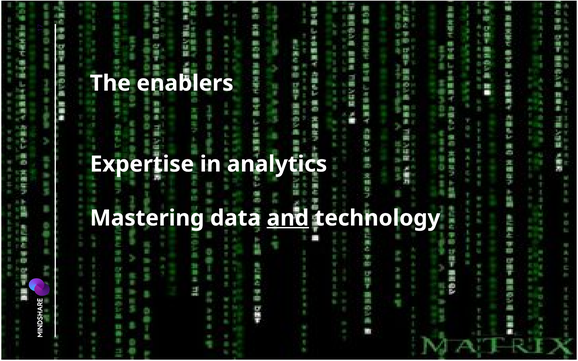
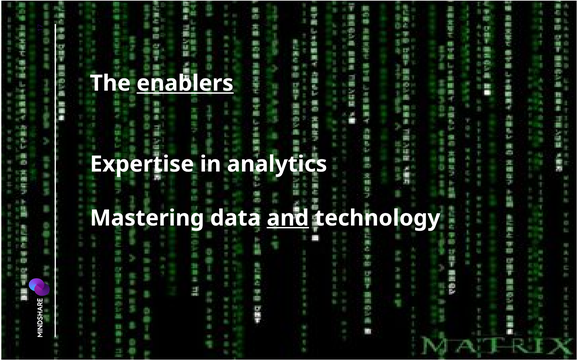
enablers underline: none -> present
